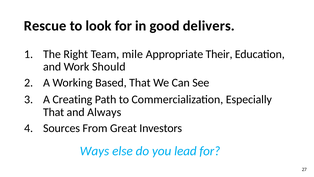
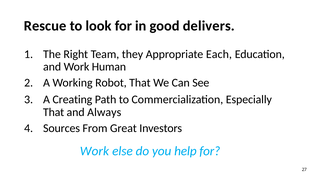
mile: mile -> they
Their: Their -> Each
Should: Should -> Human
Based: Based -> Robot
Ways at (95, 151): Ways -> Work
lead: lead -> help
